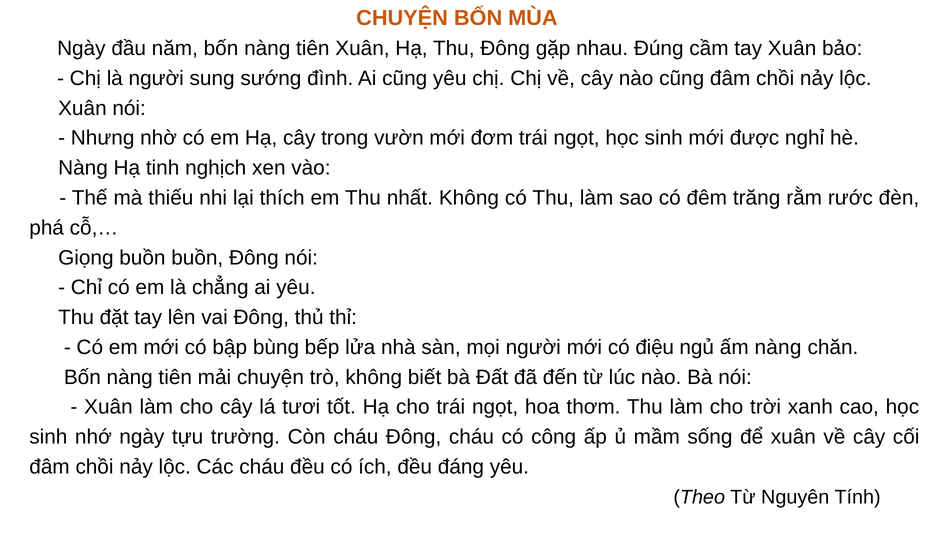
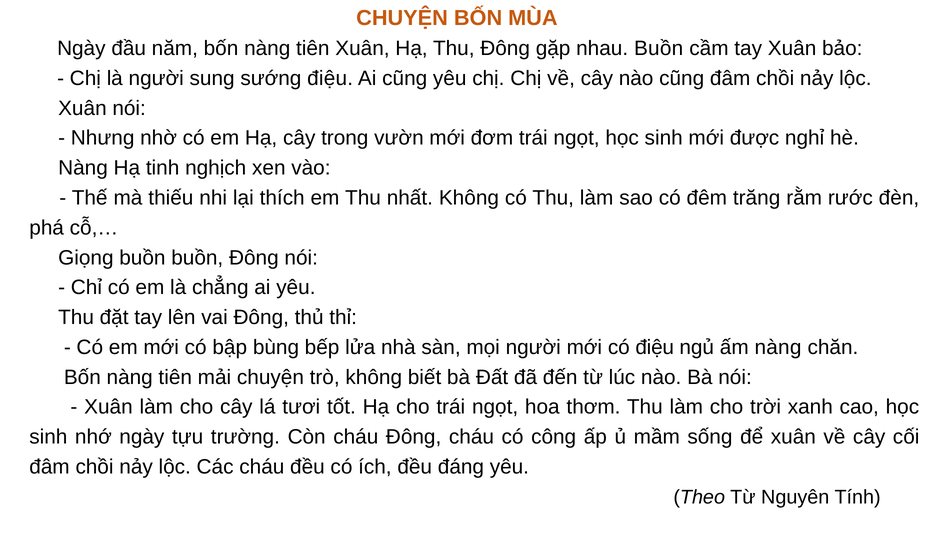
nhau Đúng: Đúng -> Buồn
sướng đình: đình -> điệu
